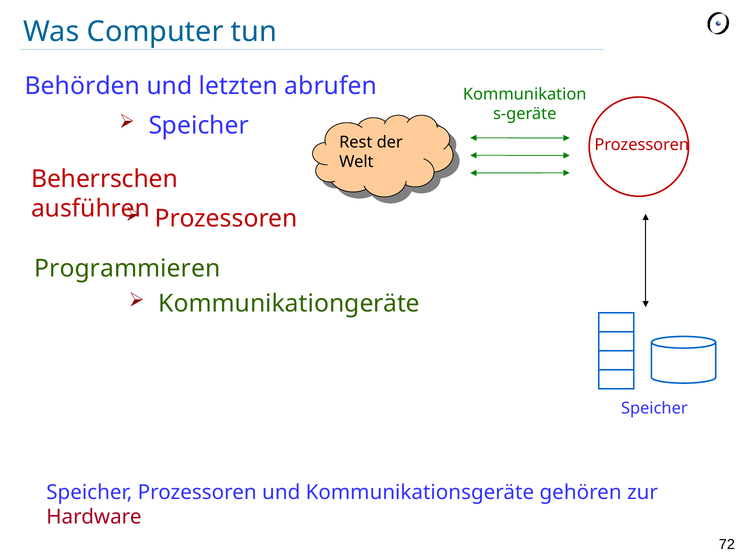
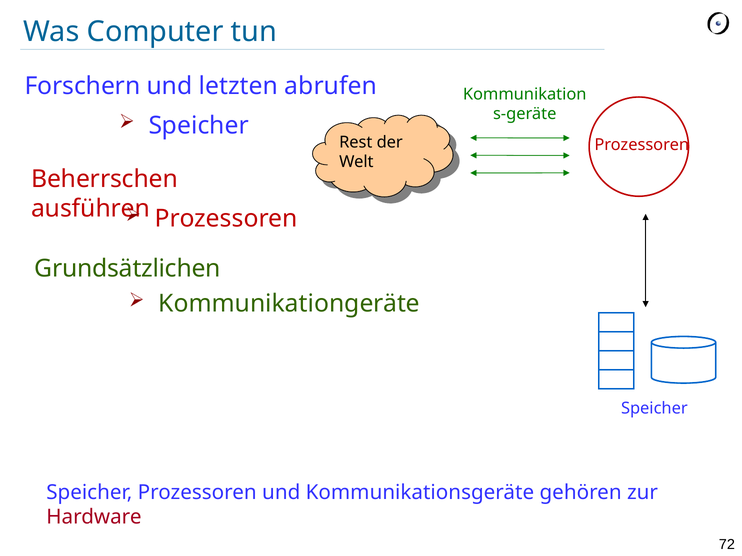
Behörden: Behörden -> Forschern
Programmieren: Programmieren -> Grundsätzlichen
